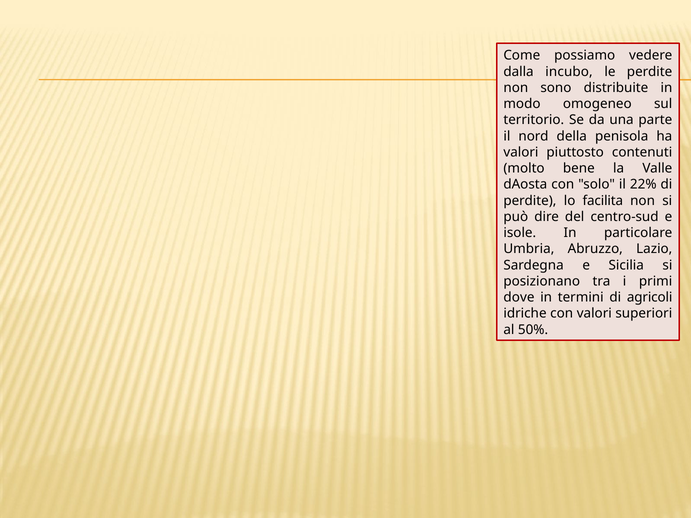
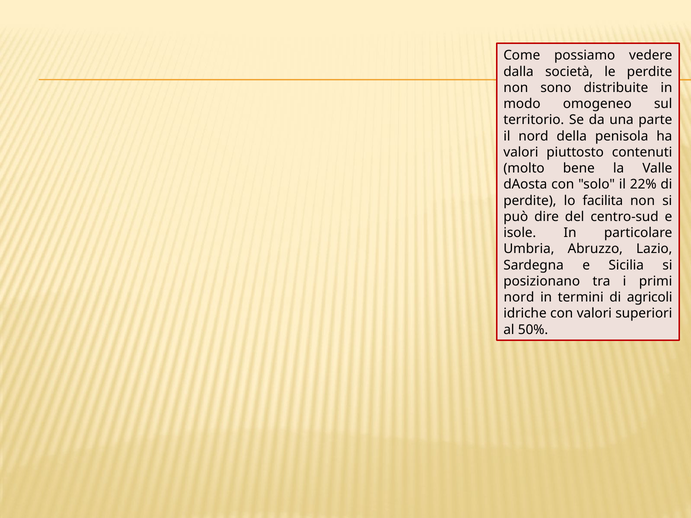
incubo: incubo -> società
dove at (519, 298): dove -> nord
